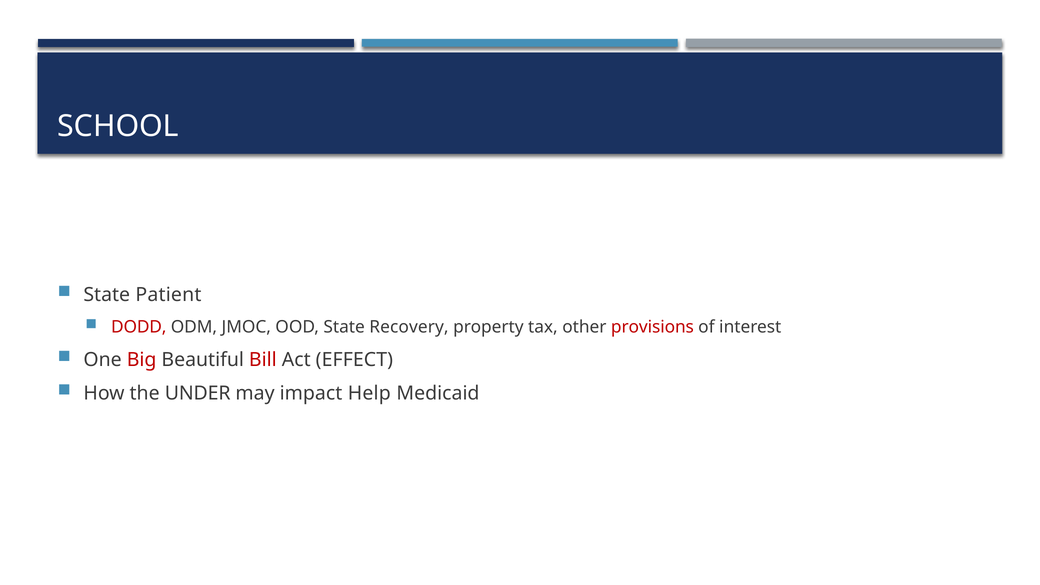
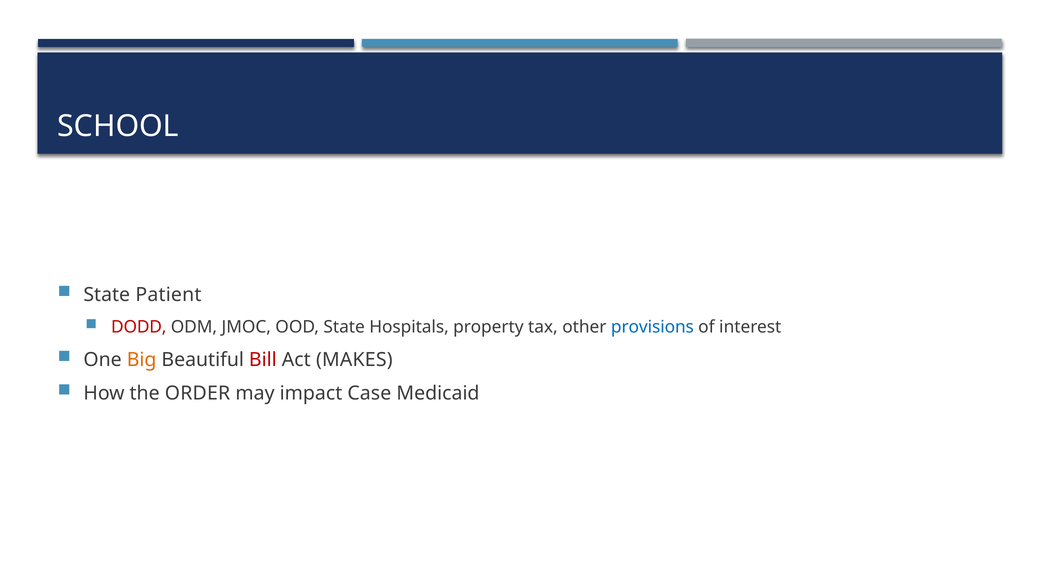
Recovery: Recovery -> Hospitals
provisions colour: red -> blue
Big colour: red -> orange
EFFECT: EFFECT -> MAKES
UNDER: UNDER -> ORDER
Help: Help -> Case
